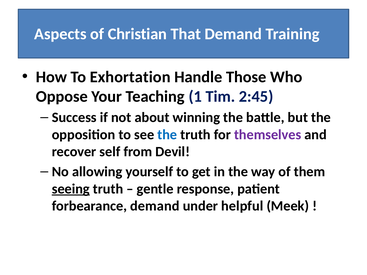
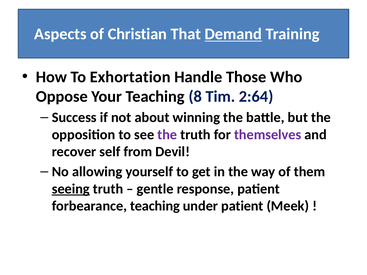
Demand at (233, 34) underline: none -> present
1: 1 -> 8
2:45: 2:45 -> 2:64
the at (167, 135) colour: blue -> purple
forbearance demand: demand -> teaching
under helpful: helpful -> patient
